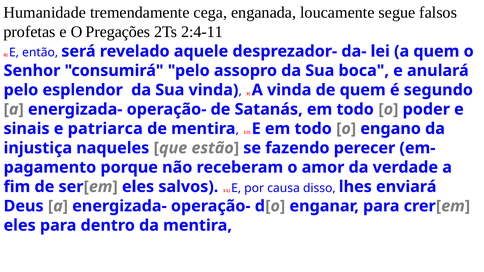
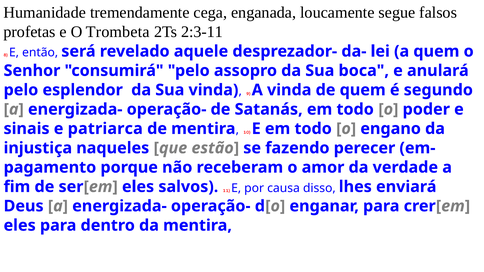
Pregações: Pregações -> Trombeta
2:4-11: 2:4-11 -> 2:3-11
